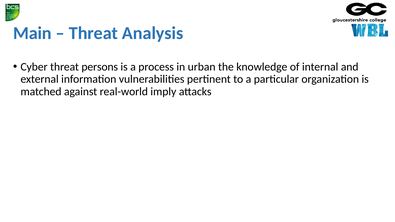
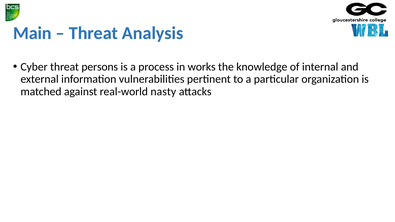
urban: urban -> works
imply: imply -> nasty
